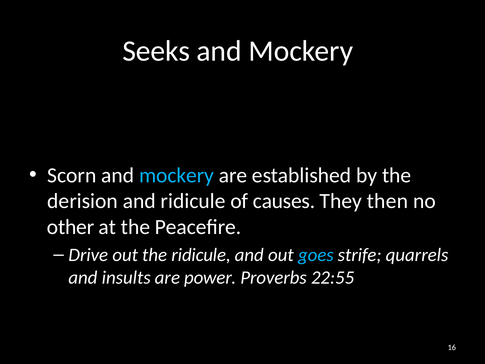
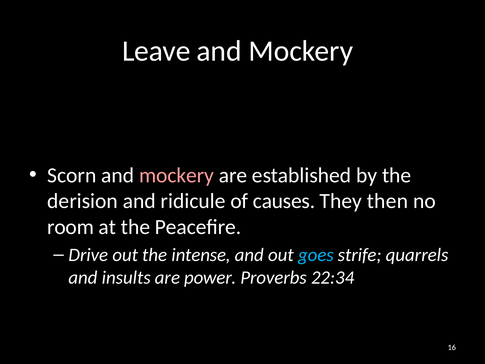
Seeks: Seeks -> Leave
mockery at (176, 175) colour: light blue -> pink
other: other -> room
the ridicule: ridicule -> intense
22:55: 22:55 -> 22:34
